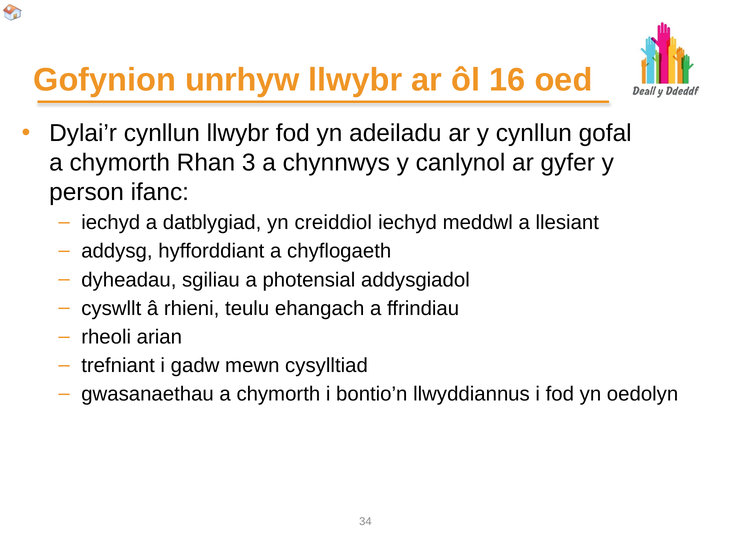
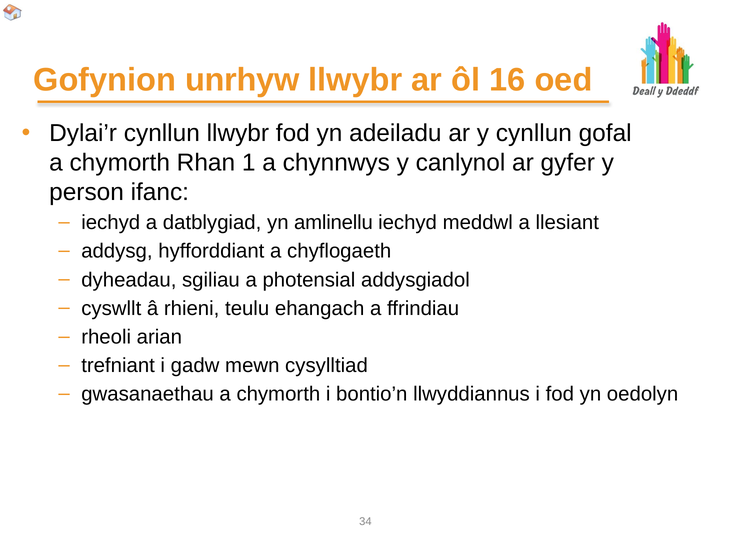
3: 3 -> 1
creiddiol: creiddiol -> amlinellu
